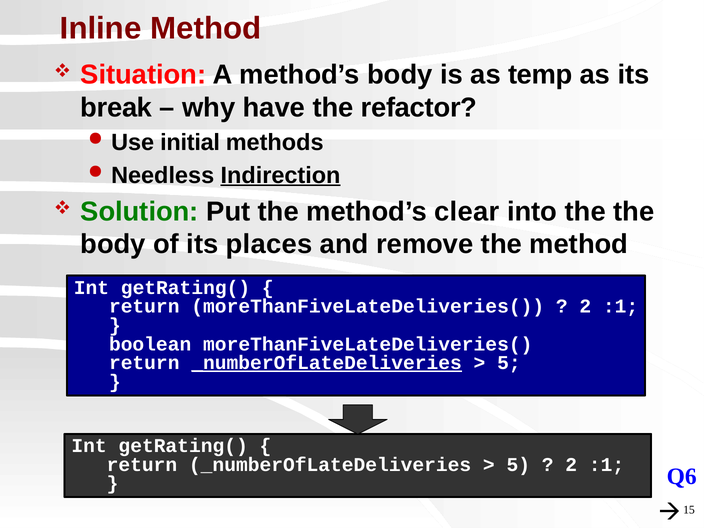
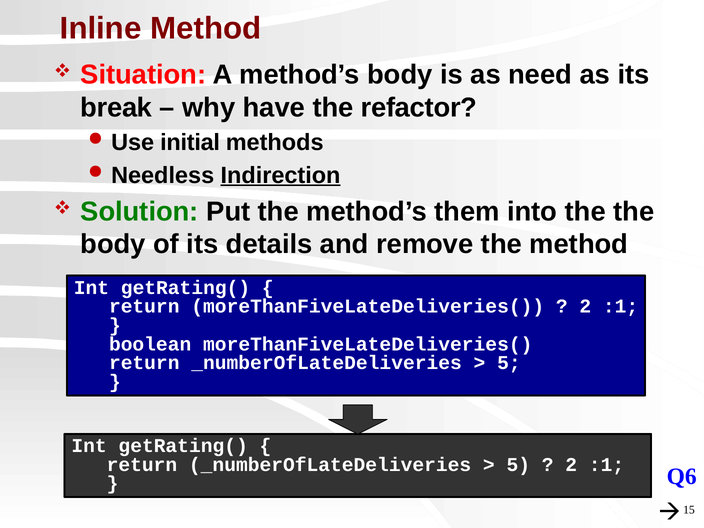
temp: temp -> need
clear: clear -> them
places: places -> details
_numberOfLateDeliveries at (327, 363) underline: present -> none
